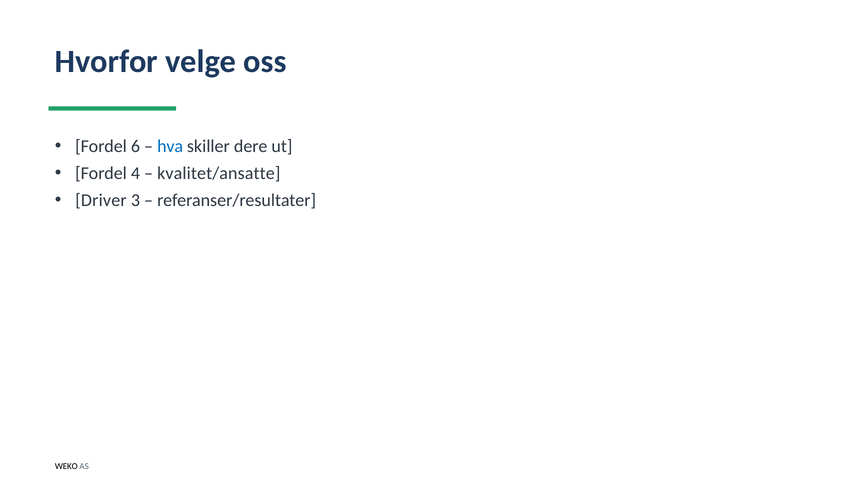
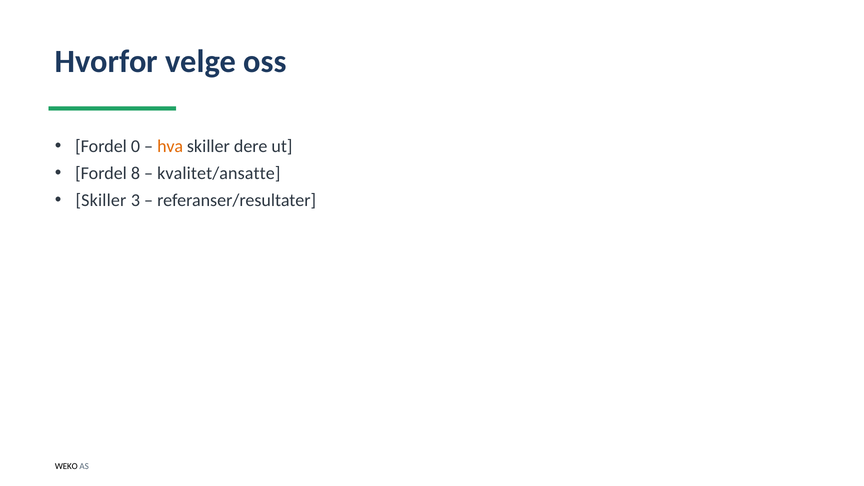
6: 6 -> 0
hva colour: blue -> orange
4: 4 -> 8
Driver at (101, 200): Driver -> Skiller
